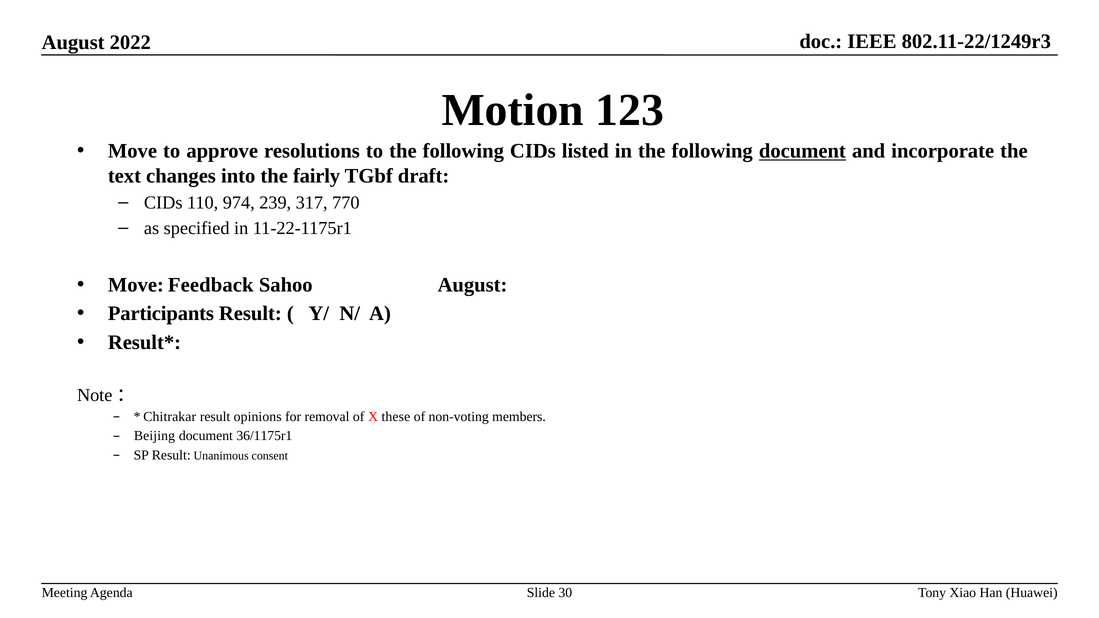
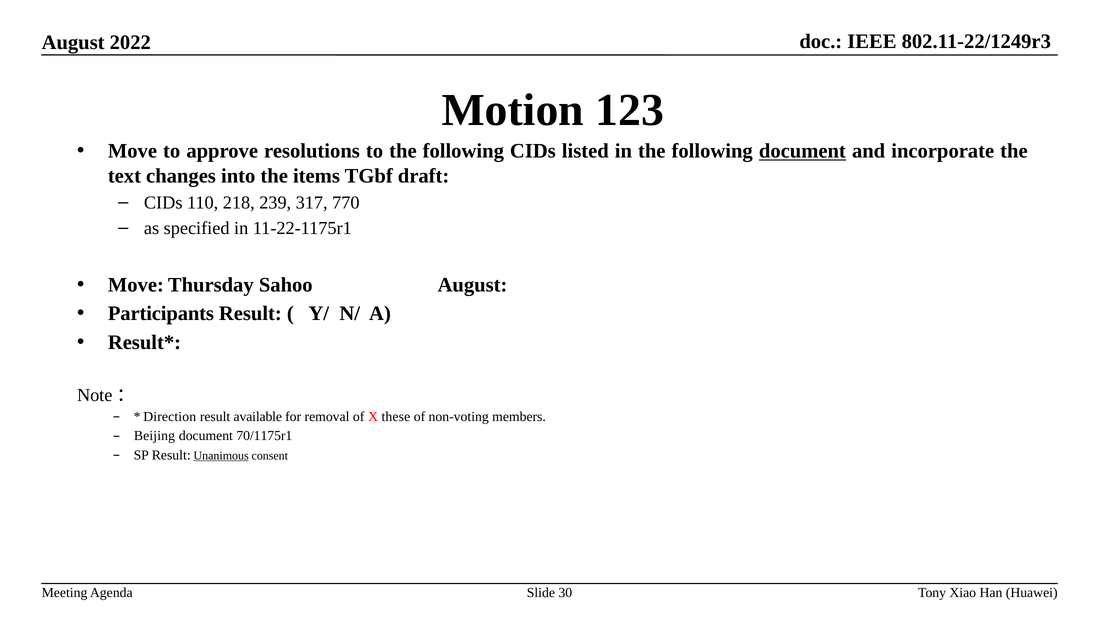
fairly: fairly -> items
974: 974 -> 218
Feedback: Feedback -> Thursday
Chitrakar: Chitrakar -> Direction
opinions: opinions -> available
36/1175r1: 36/1175r1 -> 70/1175r1
Unanimous underline: none -> present
